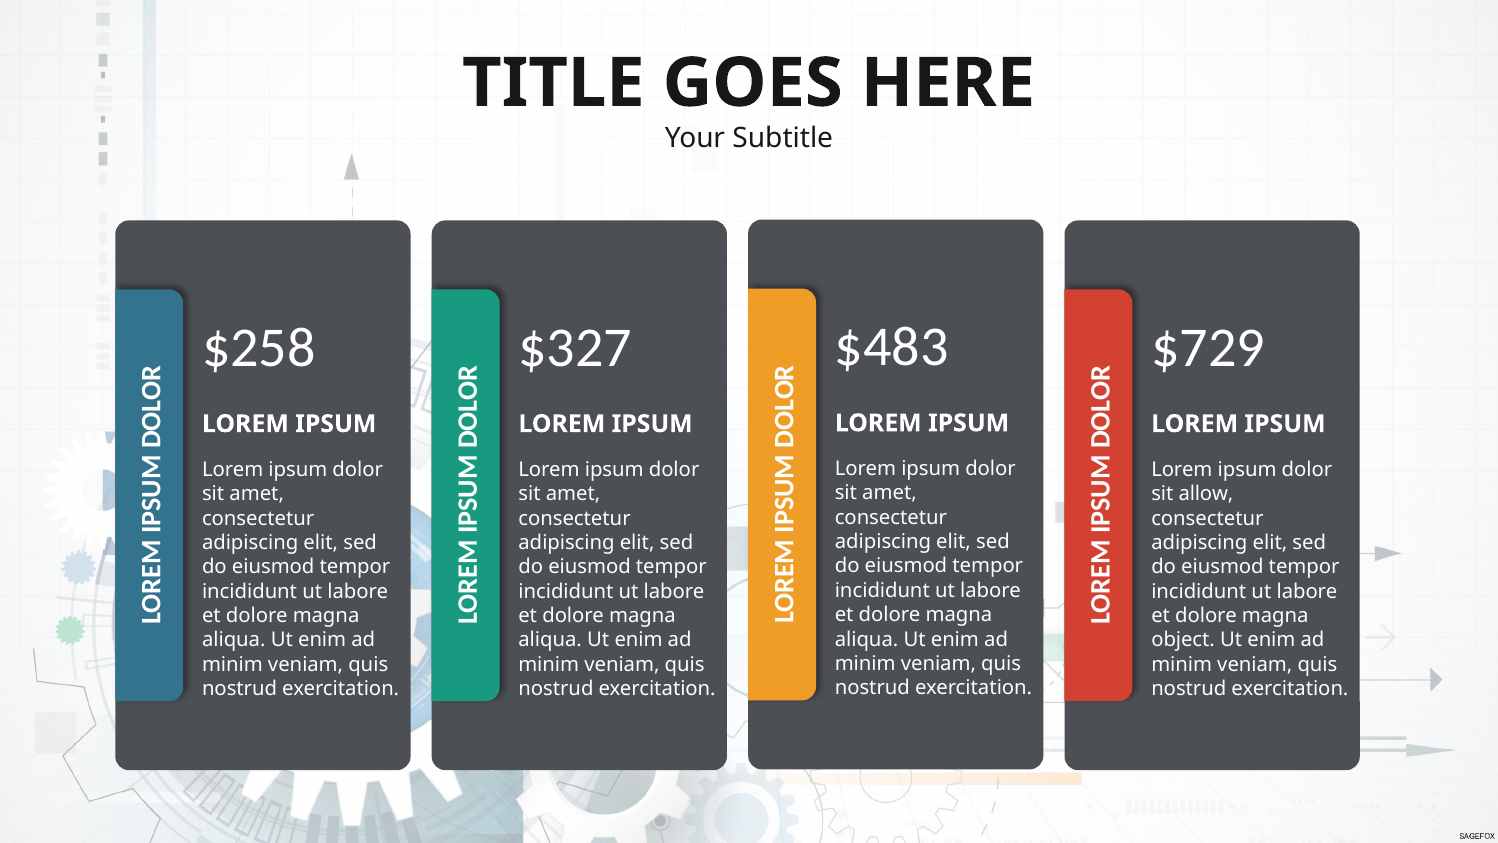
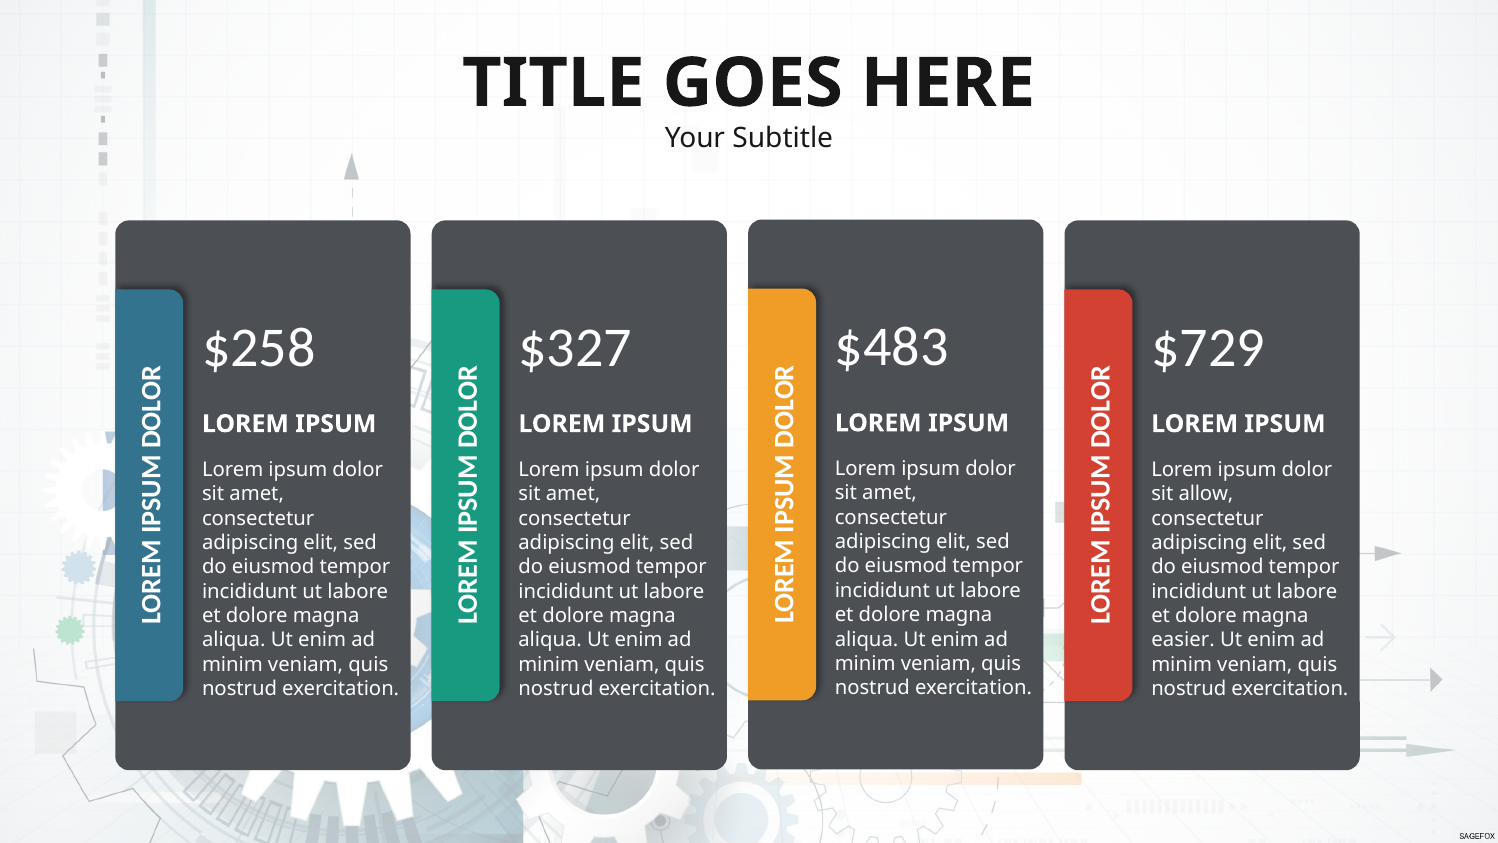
object: object -> easier
